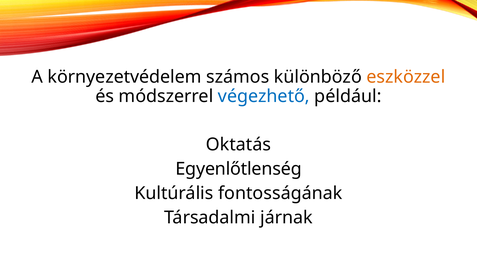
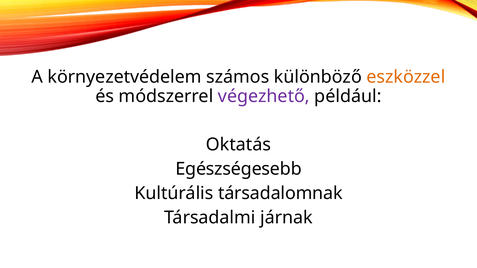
végezhető colour: blue -> purple
Egyenlőtlenség: Egyenlőtlenség -> Egészségesebb
fontosságának: fontosságának -> társadalomnak
